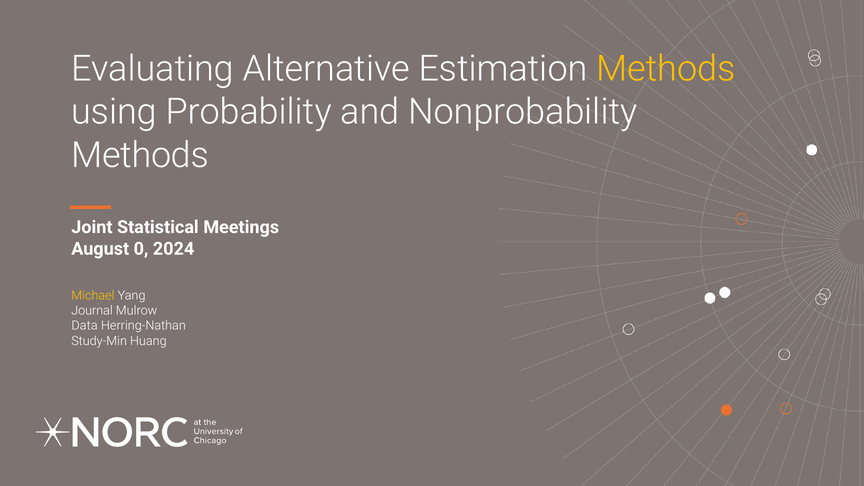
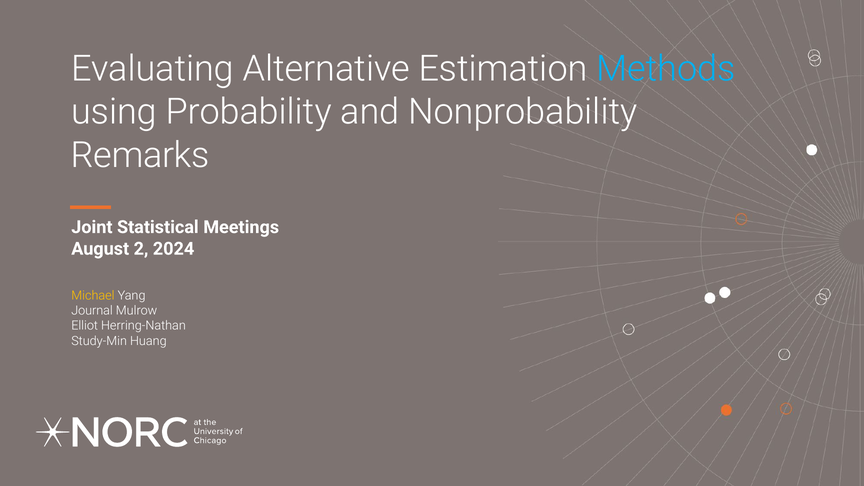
Methods at (666, 69) colour: yellow -> light blue
Methods at (140, 155): Methods -> Remarks
0: 0 -> 2
Data: Data -> Elliot
